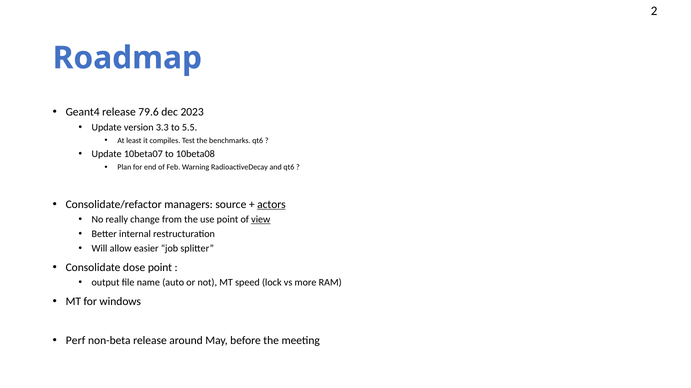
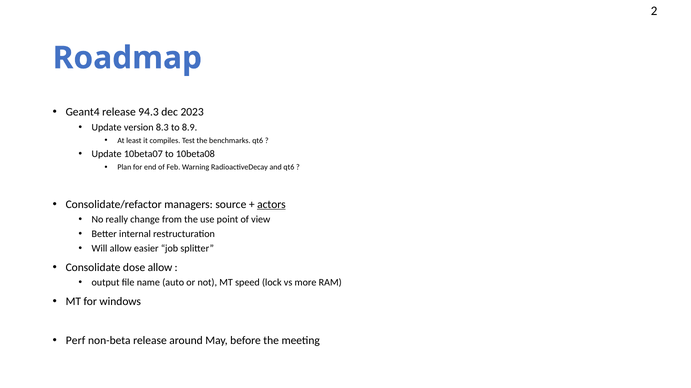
79.6: 79.6 -> 94.3
3.3: 3.3 -> 8.3
5.5: 5.5 -> 8.9
view underline: present -> none
dose point: point -> allow
